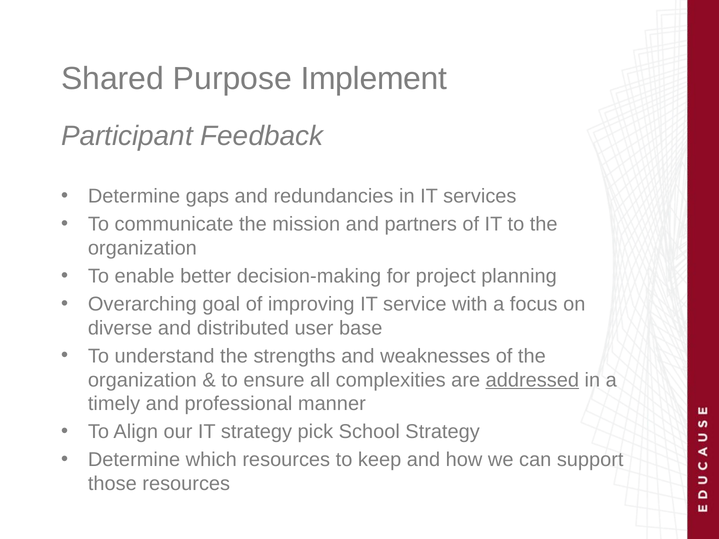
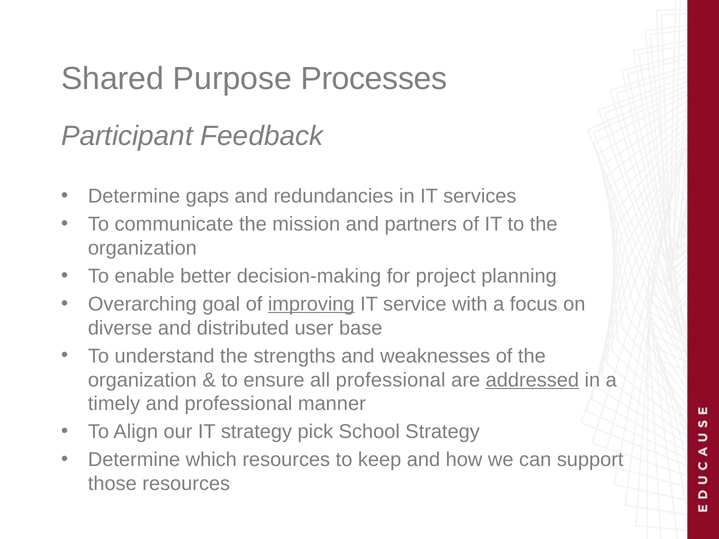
Implement: Implement -> Processes
improving underline: none -> present
all complexities: complexities -> professional
